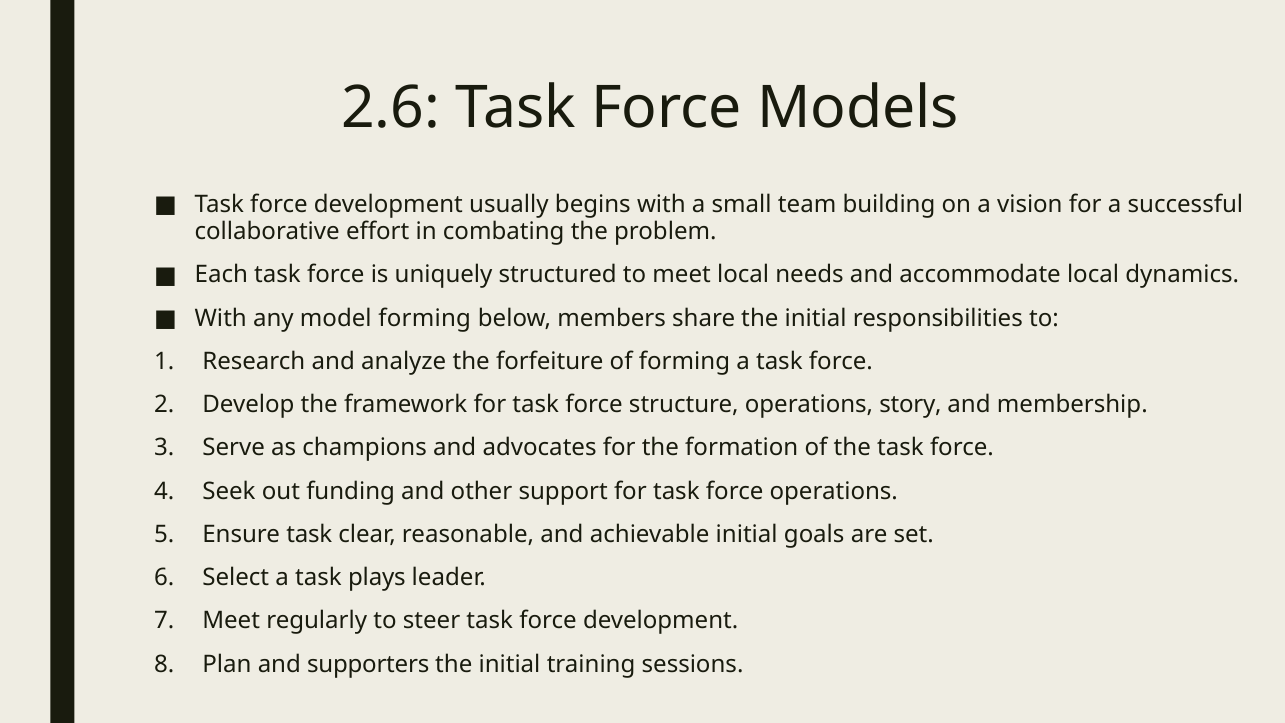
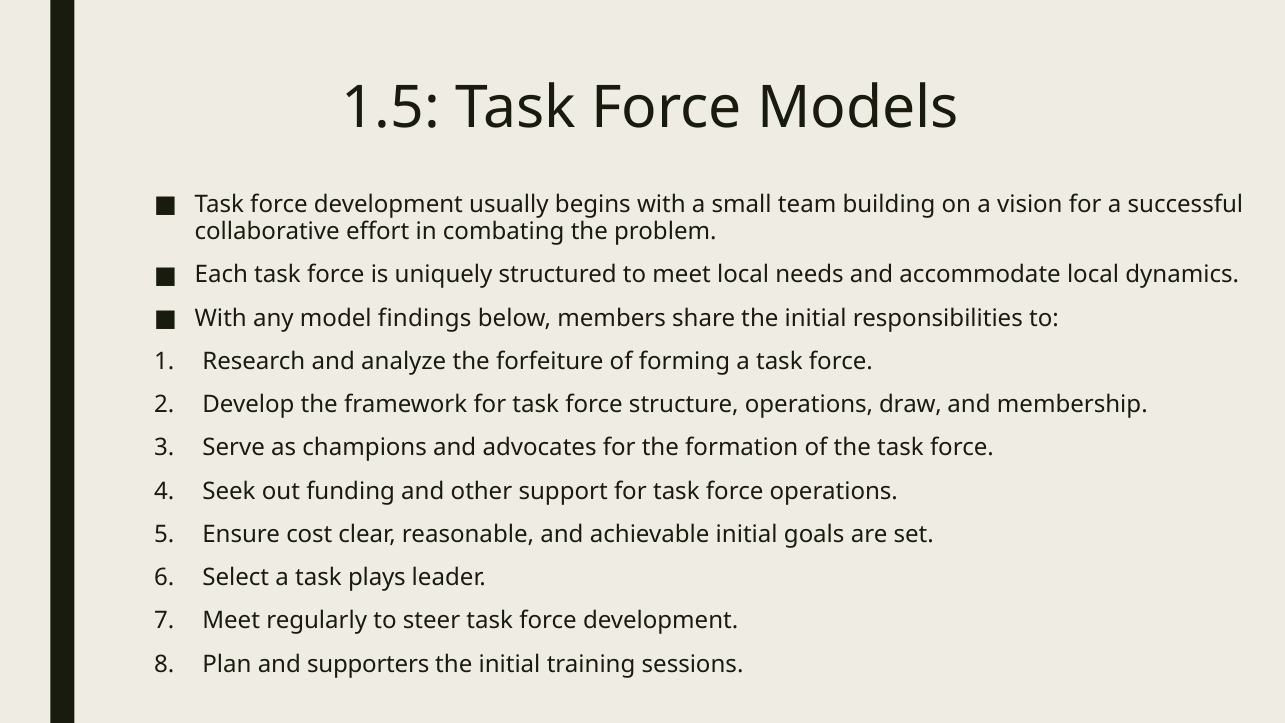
2.6: 2.6 -> 1.5
model forming: forming -> findings
story: story -> draw
Ensure task: task -> cost
